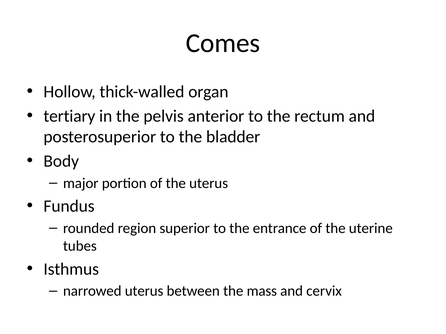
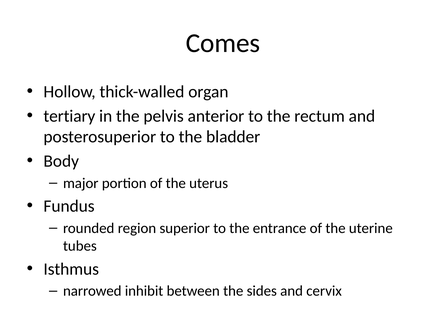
narrowed uterus: uterus -> inhibit
mass: mass -> sides
